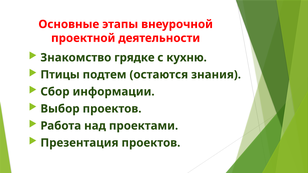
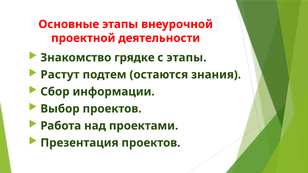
с кухню: кухню -> этапы
Птицы: Птицы -> Растут
